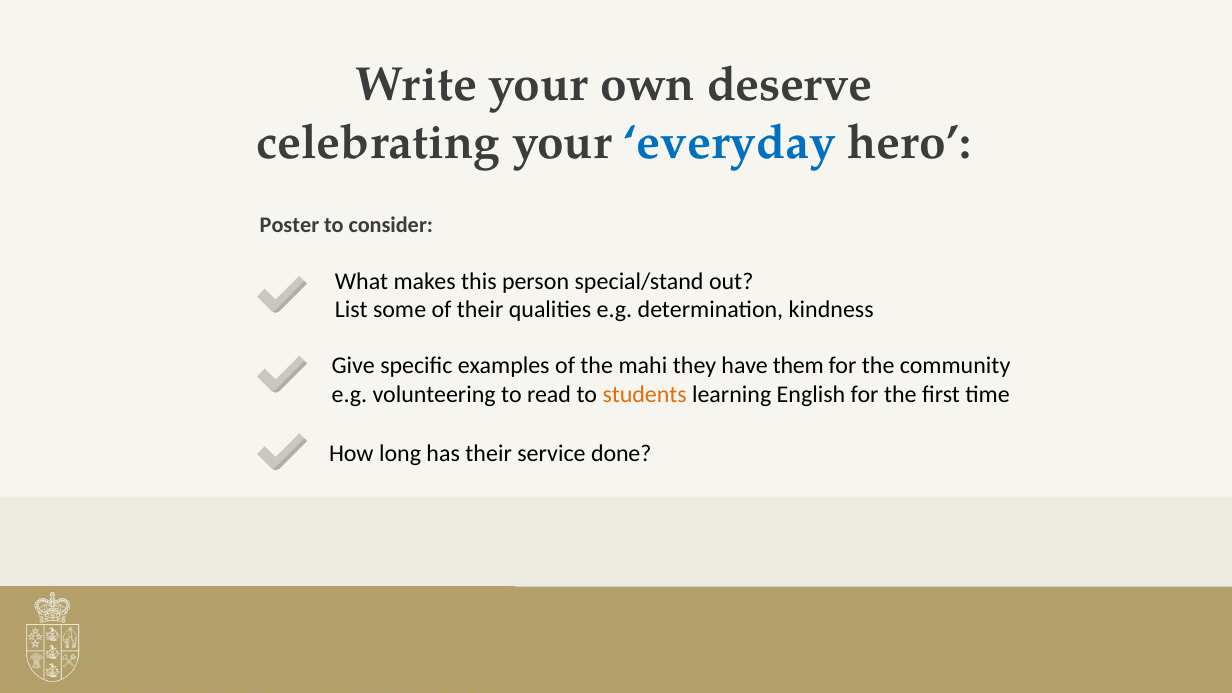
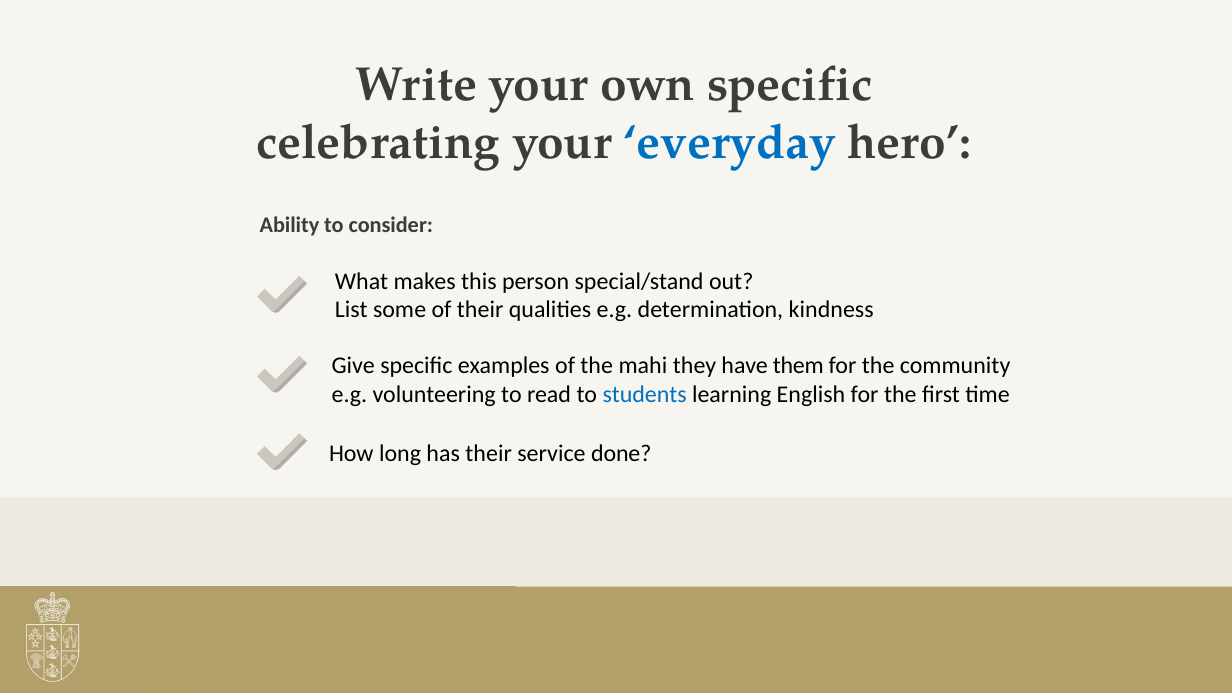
own deserve: deserve -> specific
Poster: Poster -> Ability
students colour: orange -> blue
